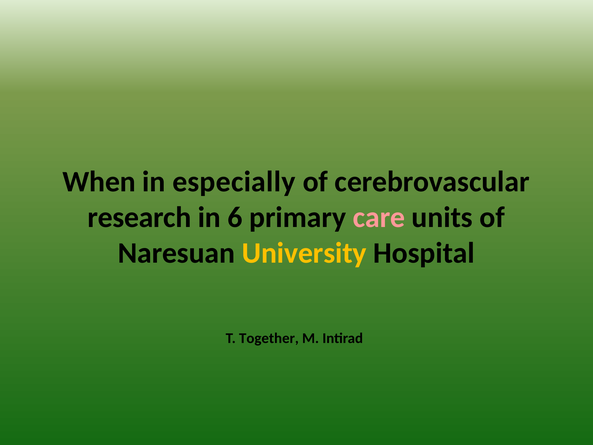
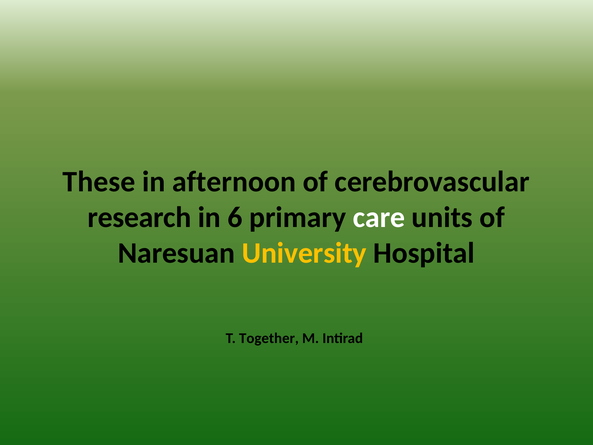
When: When -> These
especially: especially -> afternoon
care colour: pink -> white
